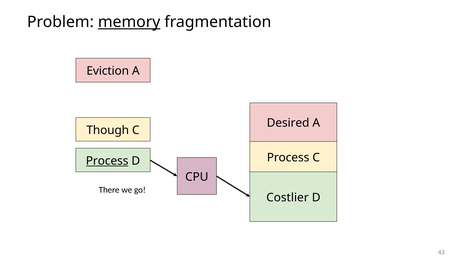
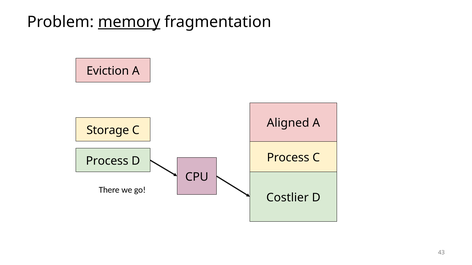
Desired: Desired -> Aligned
Though: Though -> Storage
Process at (107, 161) underline: present -> none
